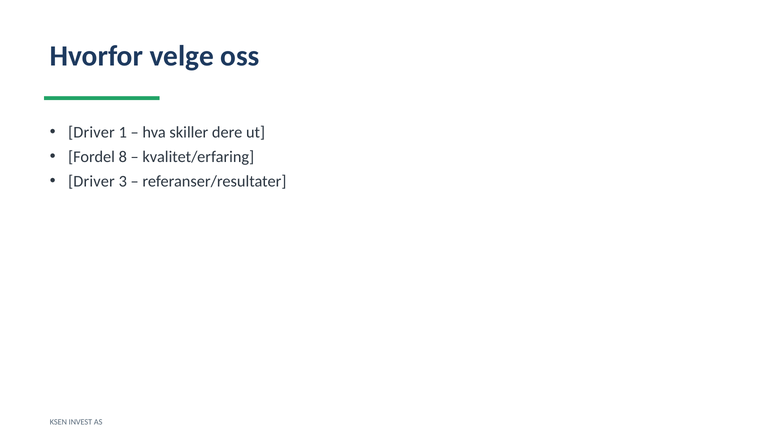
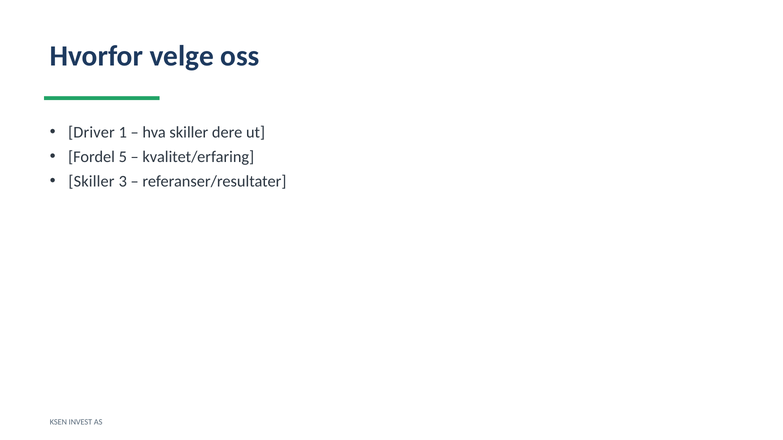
8: 8 -> 5
Driver at (91, 182): Driver -> Skiller
